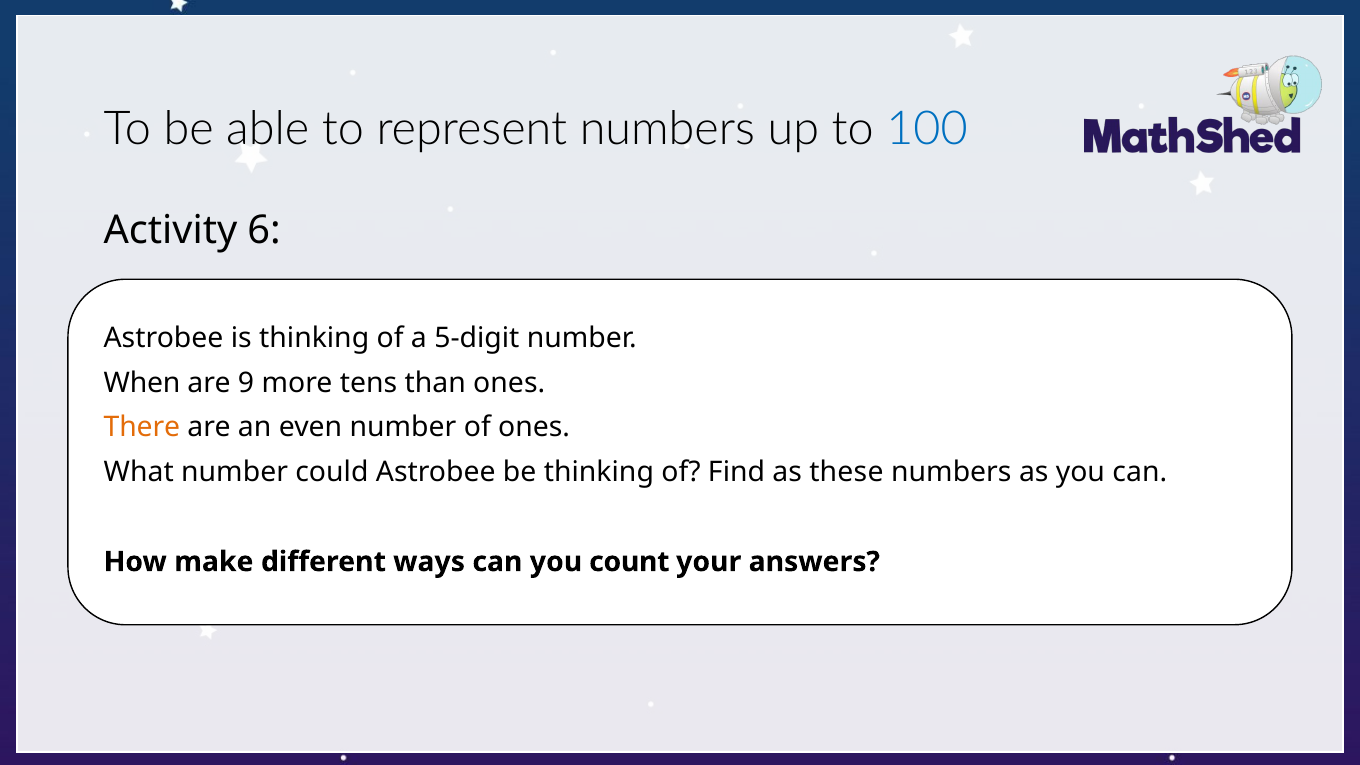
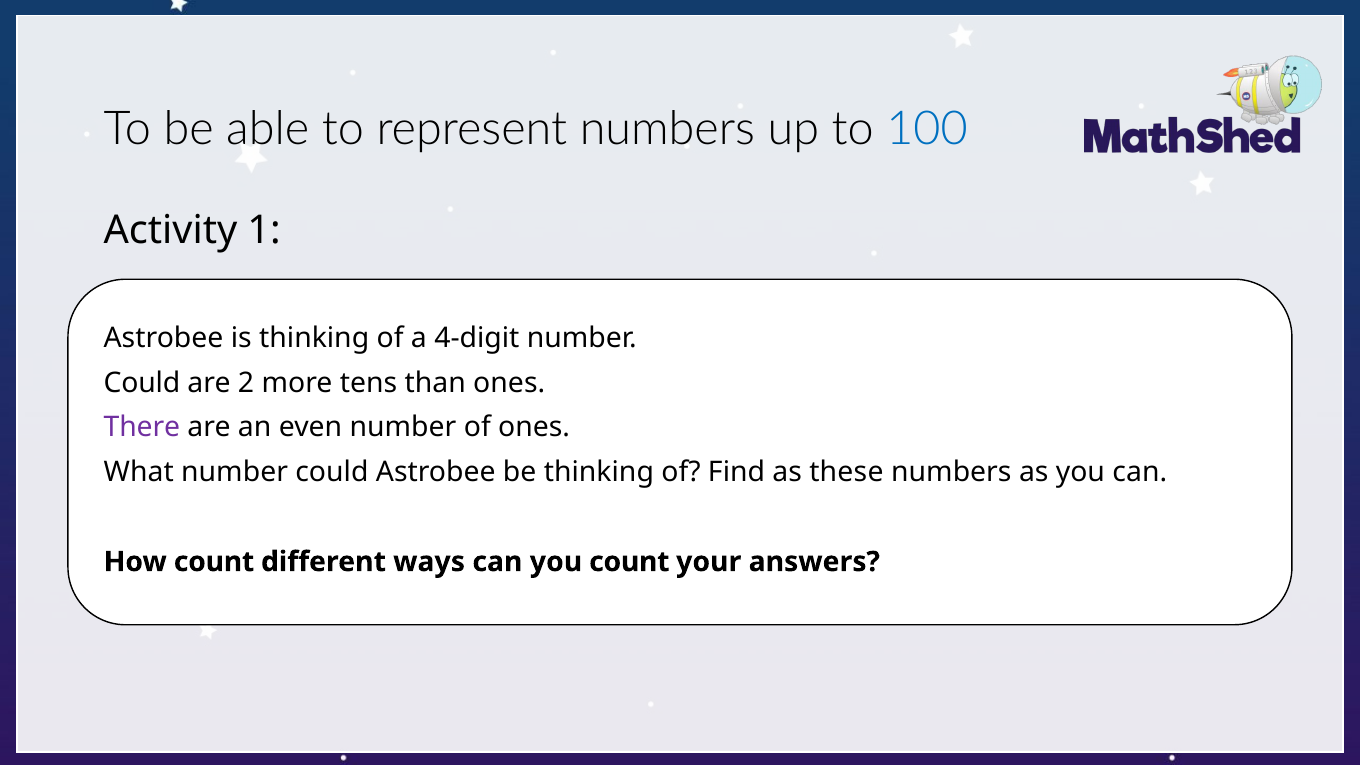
6: 6 -> 1
5-digit: 5-digit -> 4-digit
When at (142, 383): When -> Could
9: 9 -> 2
There colour: orange -> purple
How make: make -> count
